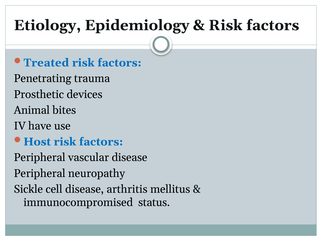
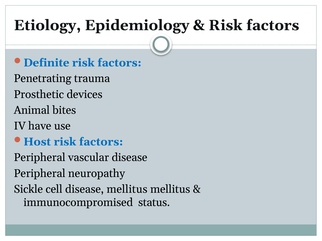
Treated: Treated -> Definite
disease arthritis: arthritis -> mellitus
